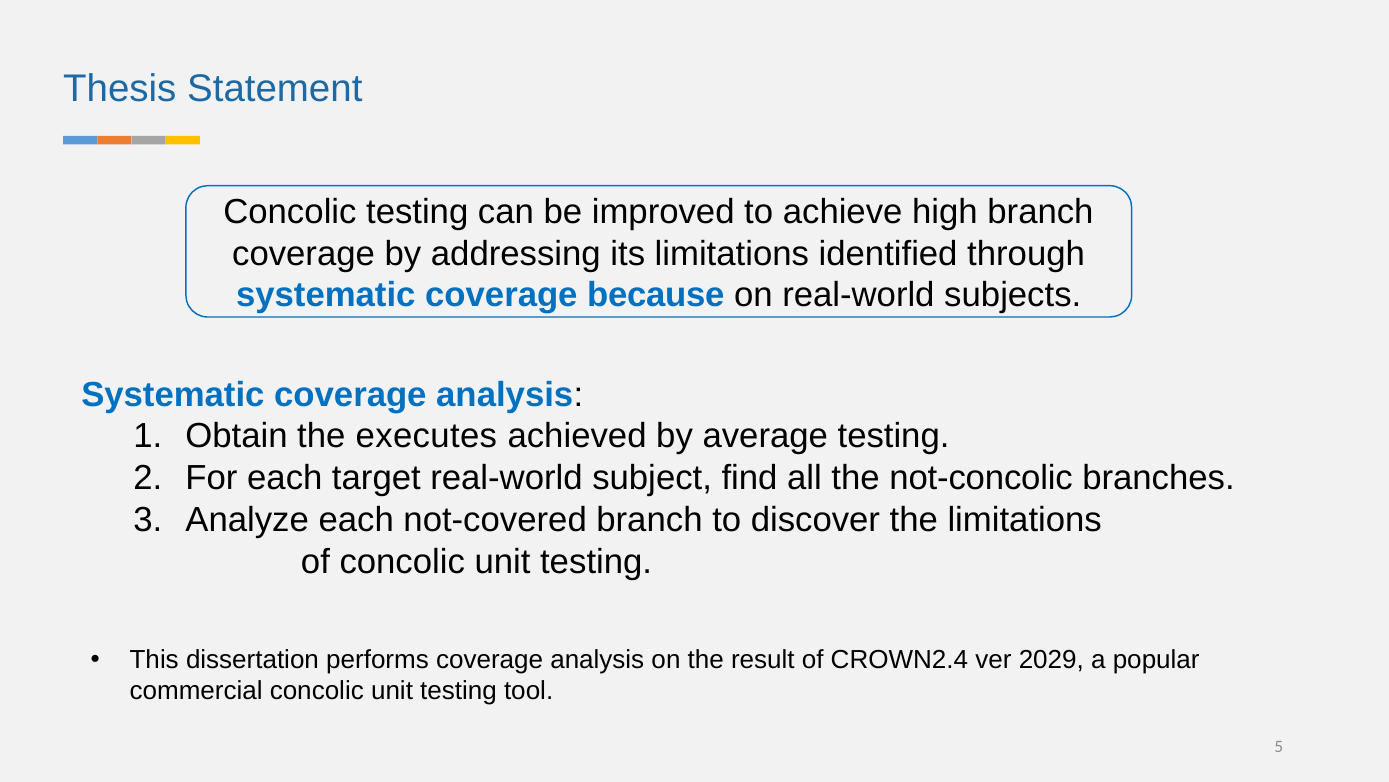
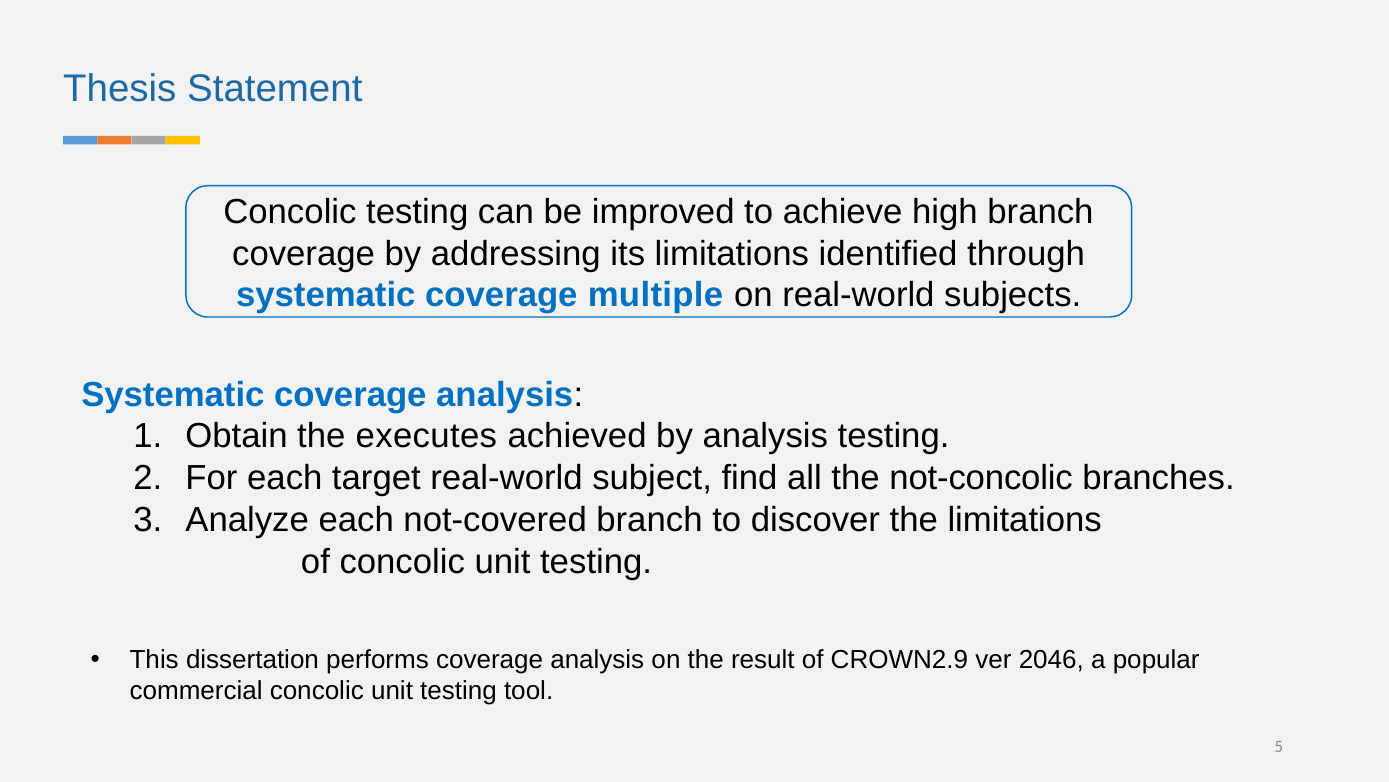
because: because -> multiple
by average: average -> analysis
CROWN2.4: CROWN2.4 -> CROWN2.9
2029: 2029 -> 2046
